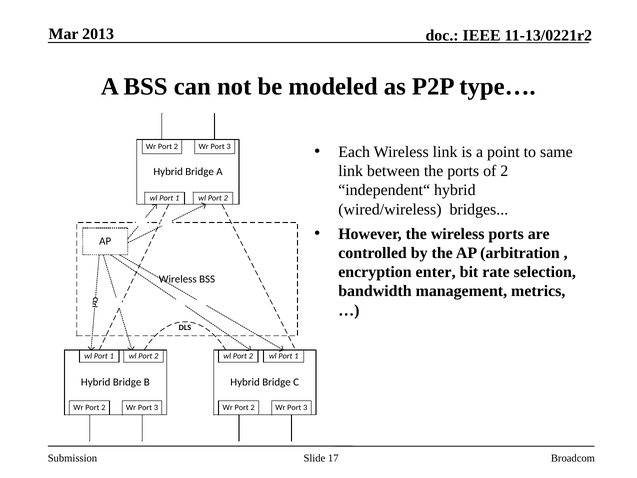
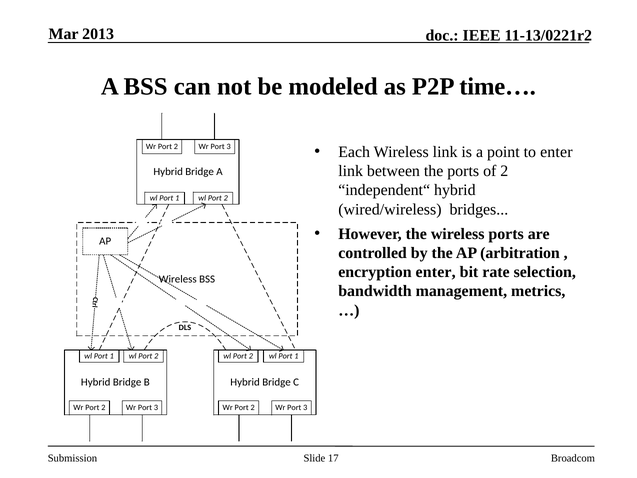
type…: type… -> time…
to same: same -> enter
